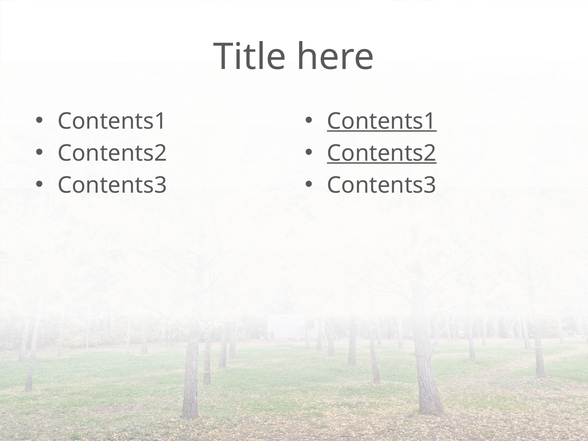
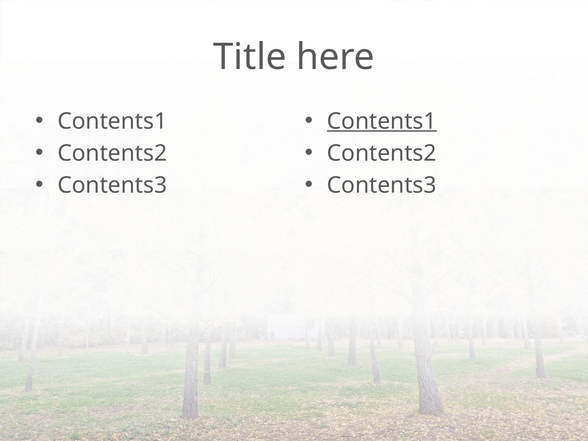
Contents2 at (382, 153) underline: present -> none
